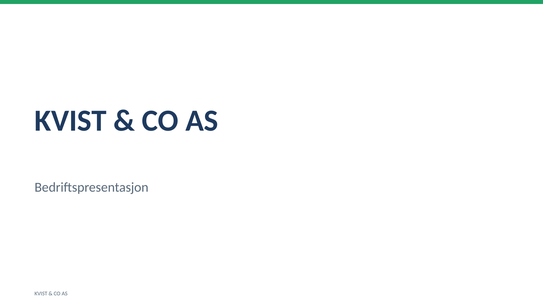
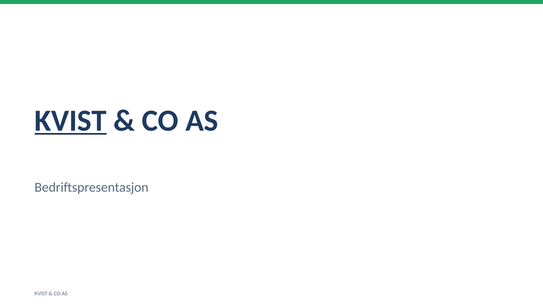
KVIST at (71, 120) underline: none -> present
